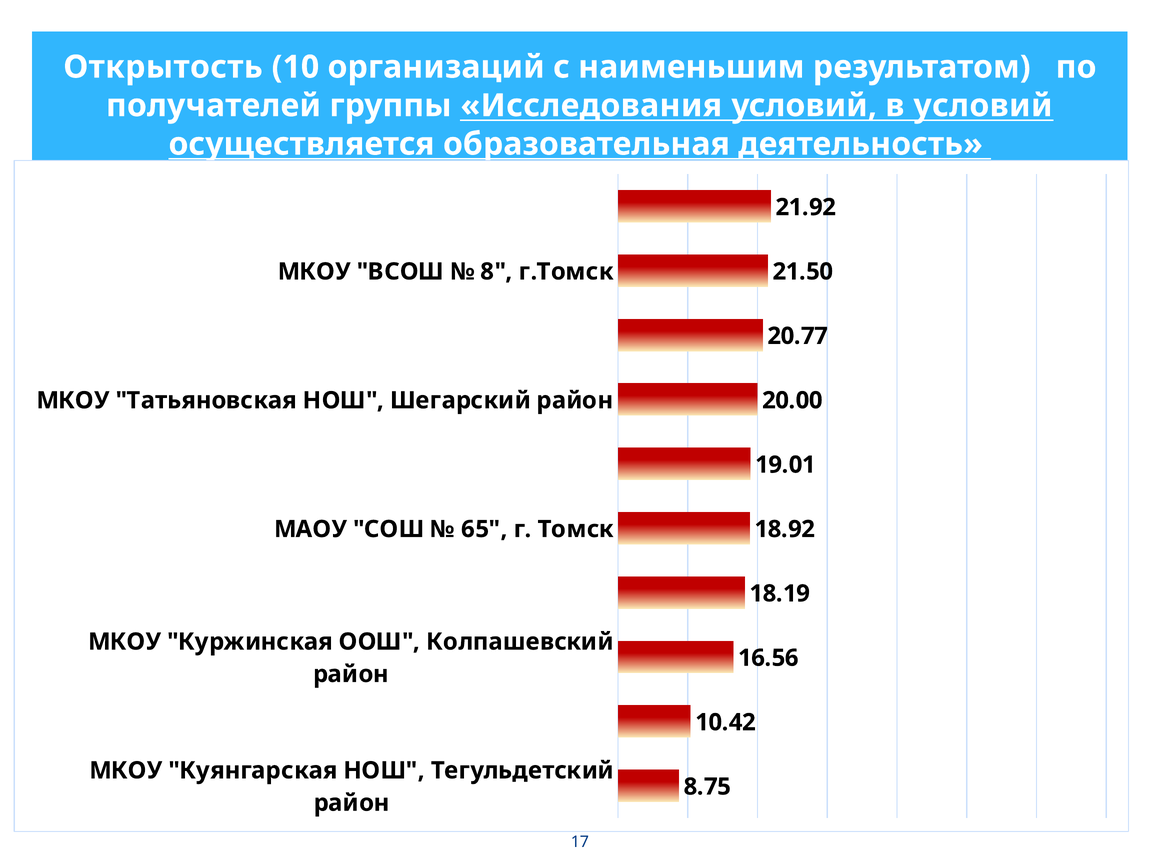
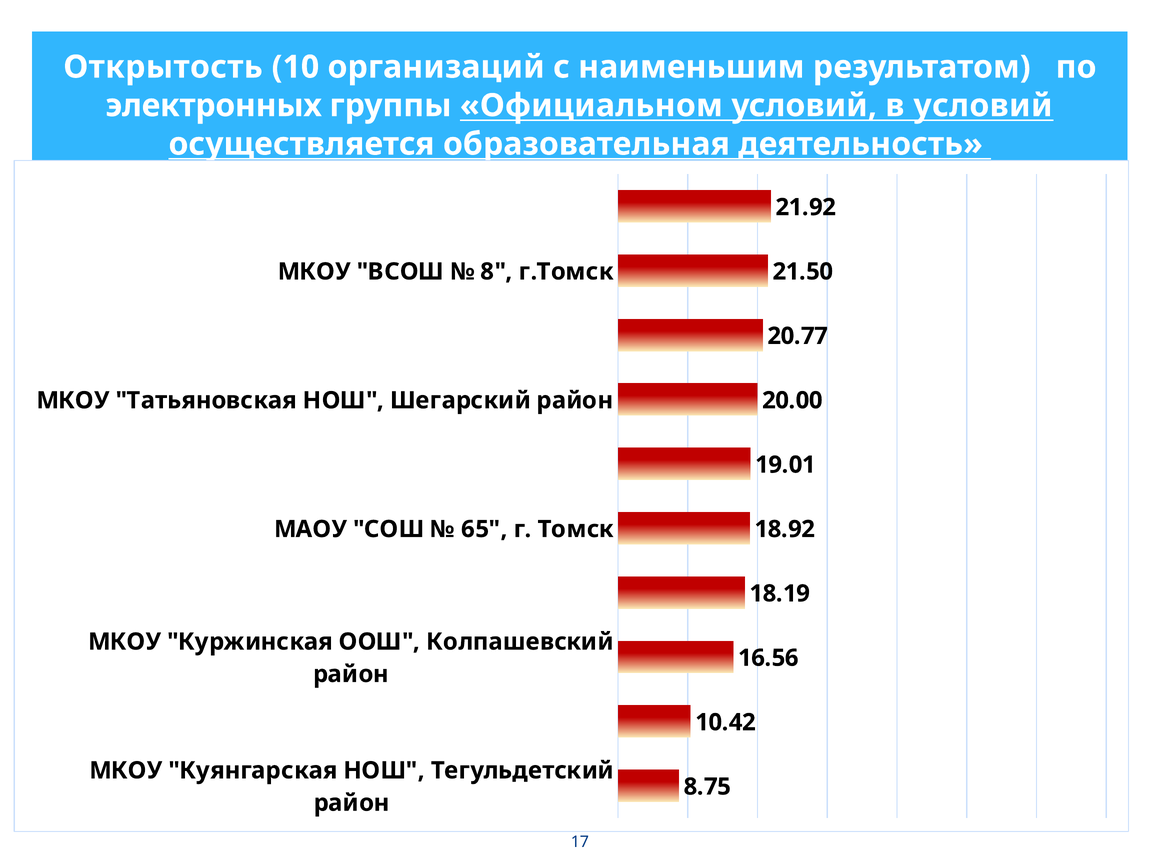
получателей: получателей -> электронных
Исследования: Исследования -> Официальном
